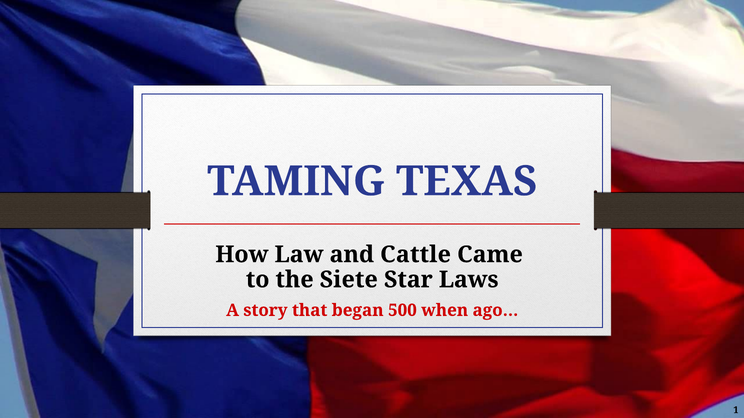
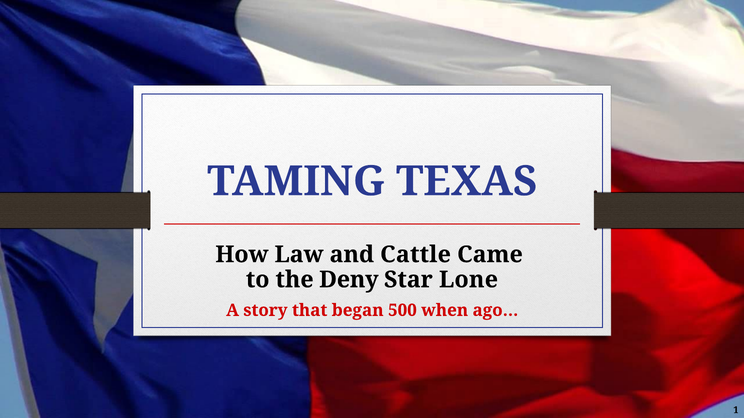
Siete: Siete -> Deny
Laws: Laws -> Lone
